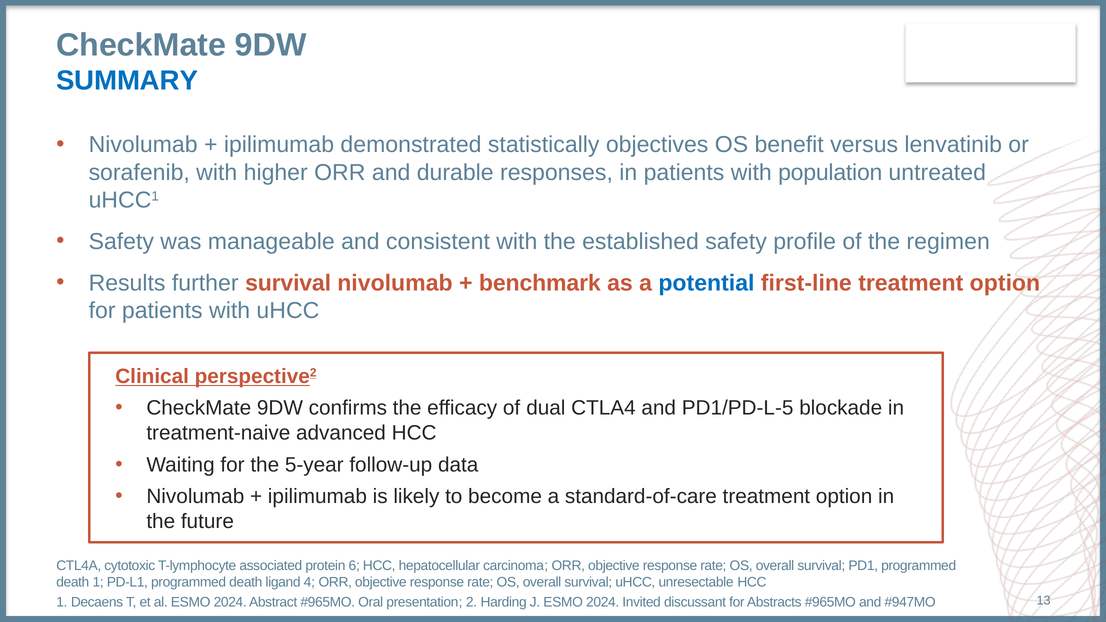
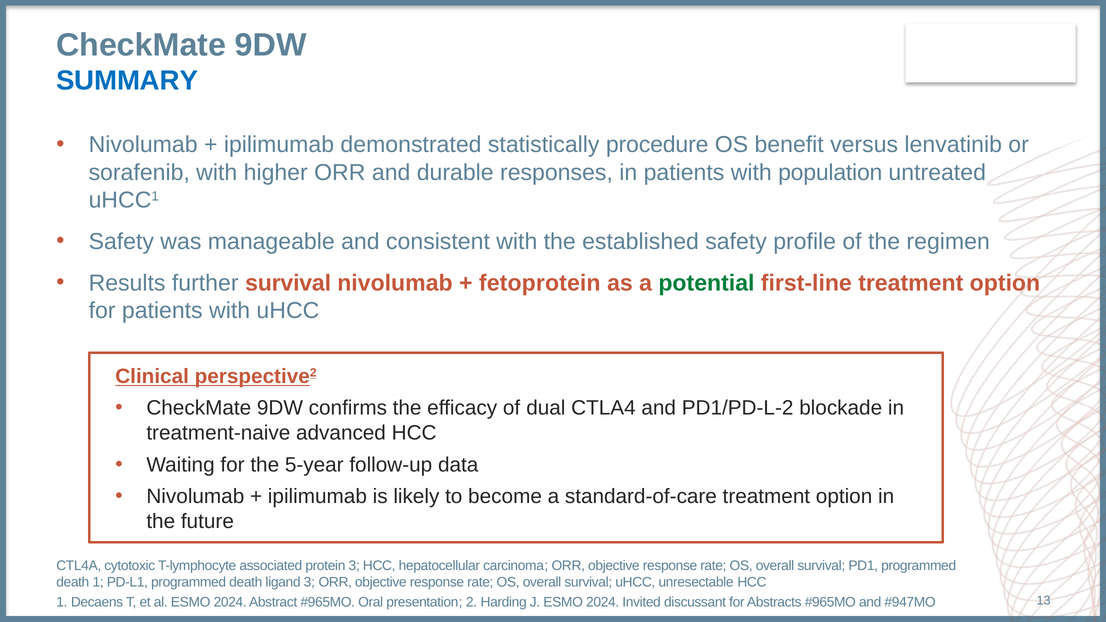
objectives: objectives -> procedure
benchmark: benchmark -> fetoprotein
potential colour: blue -> green
PD1/PD-L-5: PD1/PD-L-5 -> PD1/PD-L-2
protein 6: 6 -> 3
ligand 4: 4 -> 3
